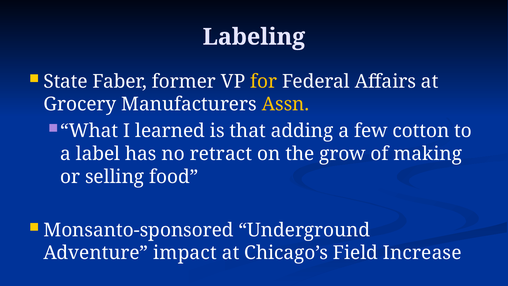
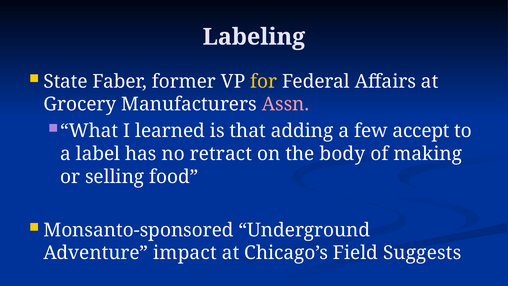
Assn colour: yellow -> pink
cotton: cotton -> accept
grow: grow -> body
Increase: Increase -> Suggests
